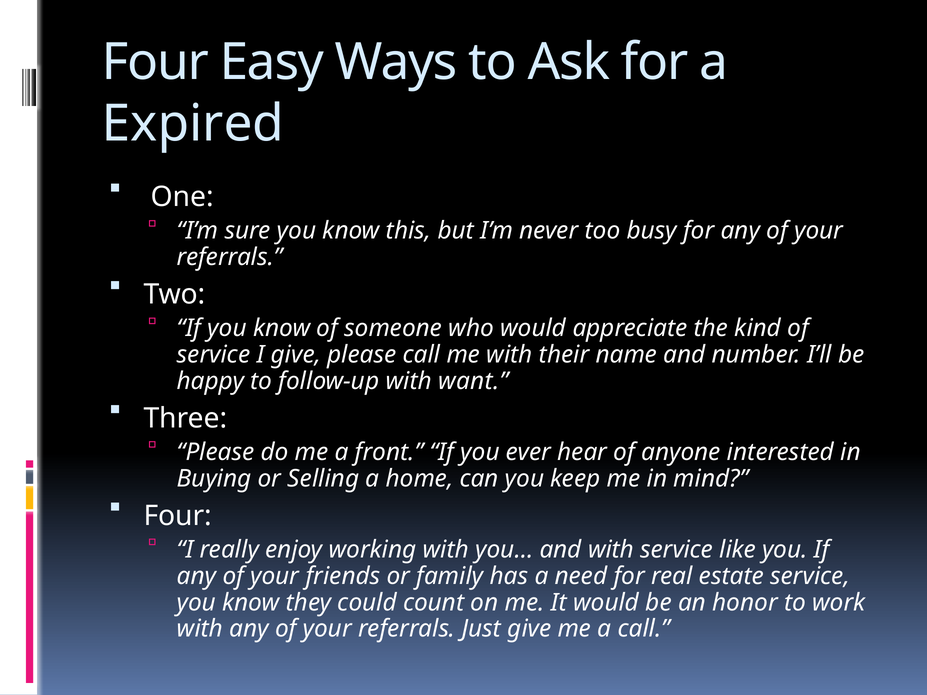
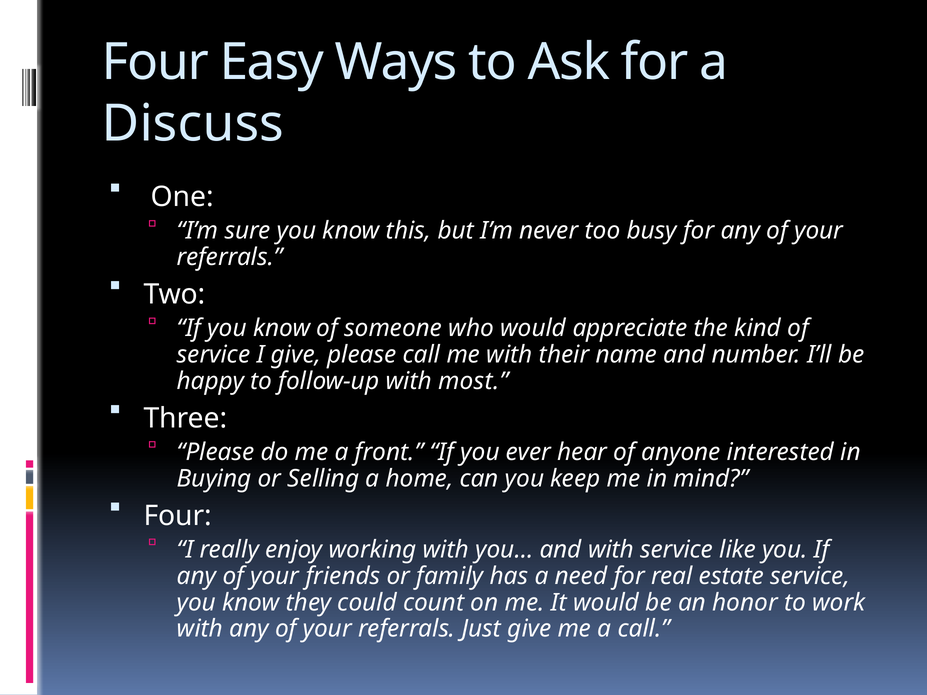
Expired: Expired -> Discuss
want: want -> most
